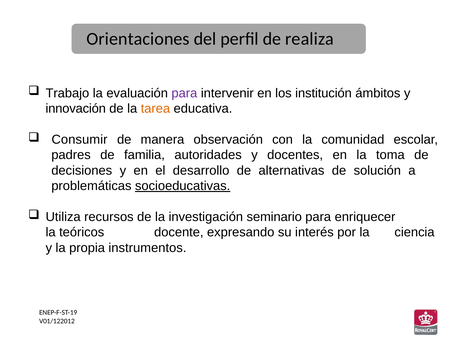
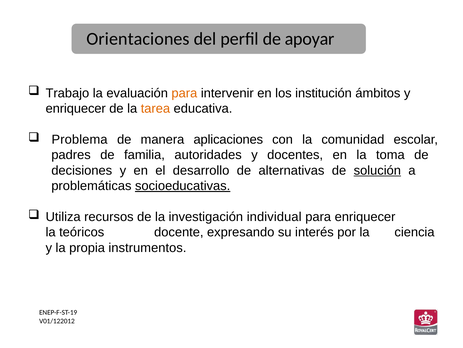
realiza: realiza -> apoyar
para at (184, 93) colour: purple -> orange
innovación at (76, 108): innovación -> enriquecer
Consumir: Consumir -> Problema
observación: observación -> aplicaciones
solución underline: none -> present
seminario: seminario -> individual
